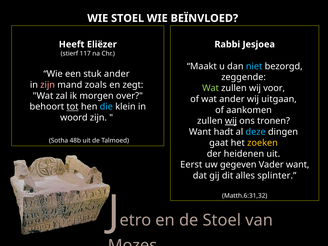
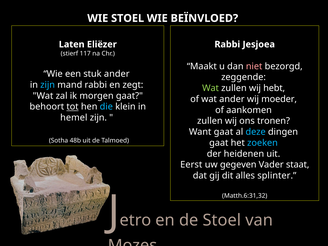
Heeft: Heeft -> Laten
niet colour: light blue -> pink
zijn at (48, 85) colour: pink -> light blue
mand zoals: zoals -> rabbi
voor: voor -> hebt
morgen over: over -> gaat
uitgaan: uitgaan -> moeder
woord: woord -> hemel
wij at (231, 121) underline: present -> none
Want hadt: hadt -> gaat
zoeken colour: yellow -> light blue
Vader want: want -> staat
